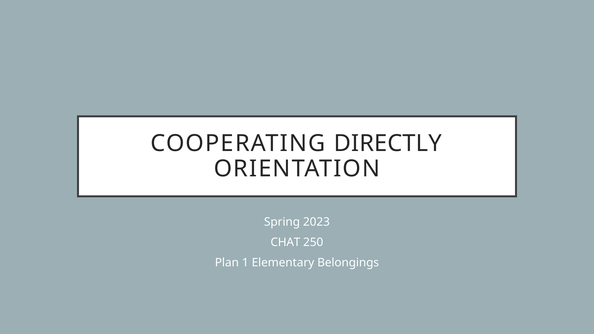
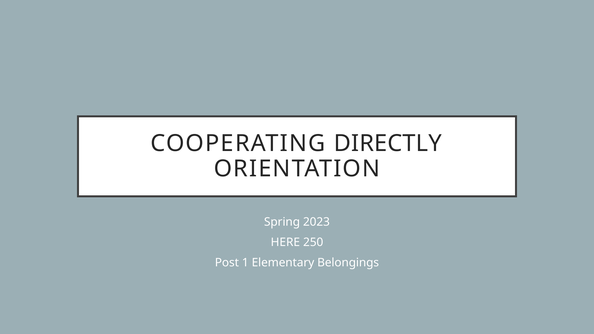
CHAT: CHAT -> HERE
Plan: Plan -> Post
